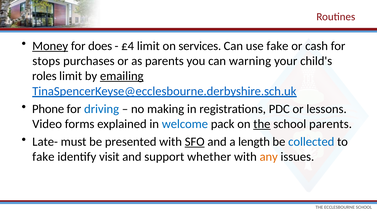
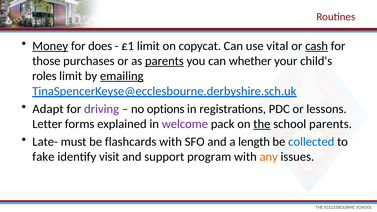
£4: £4 -> £1
services: services -> copycat
use fake: fake -> vital
cash underline: none -> present
stops: stops -> those
parents at (164, 61) underline: none -> present
warning: warning -> whether
Phone: Phone -> Adapt
driving colour: blue -> purple
making: making -> options
Video: Video -> Letter
welcome colour: blue -> purple
presented: presented -> flashcards
SFO underline: present -> none
whether: whether -> program
